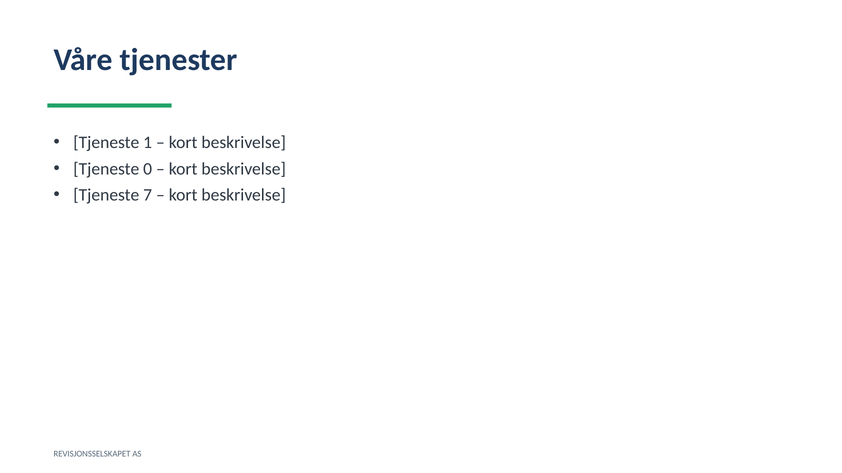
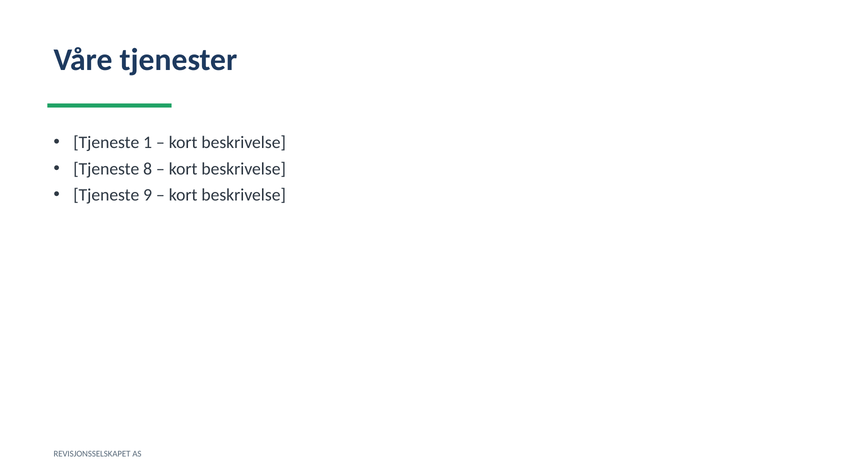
0: 0 -> 8
7: 7 -> 9
